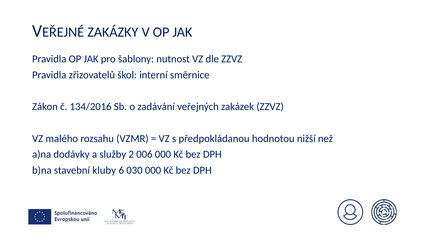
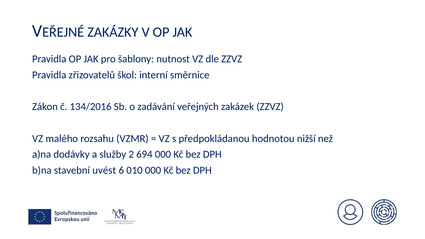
006: 006 -> 694
kluby: kluby -> uvést
030: 030 -> 010
